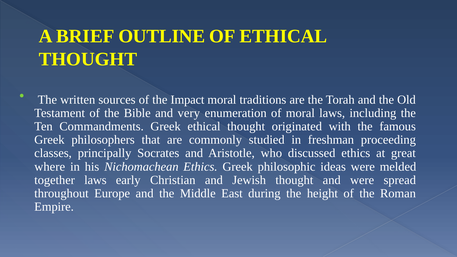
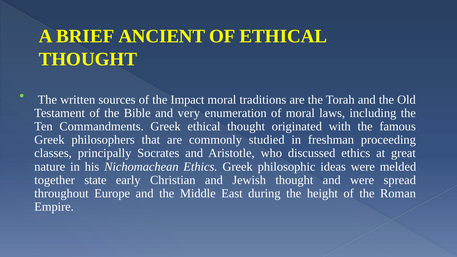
OUTLINE: OUTLINE -> ANCIENT
where: where -> nature
together laws: laws -> state
